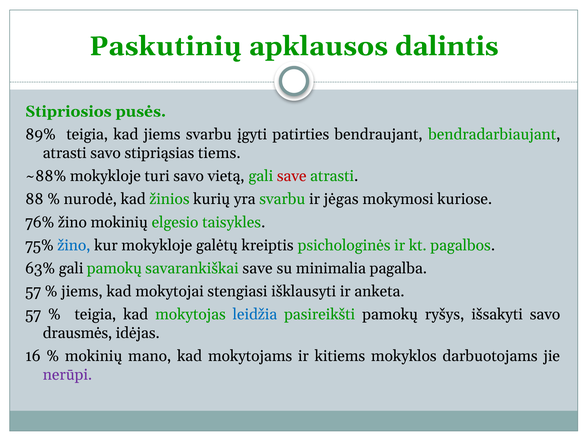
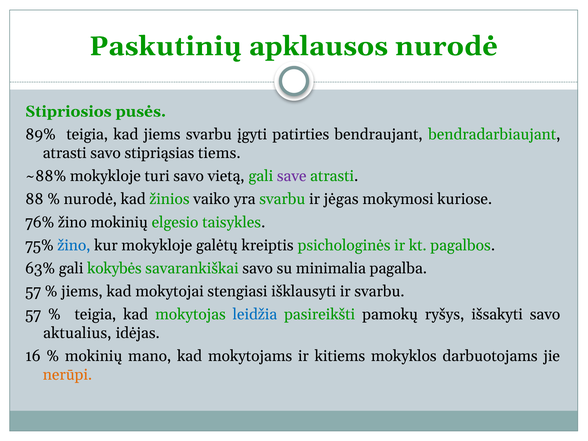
apklausos dalintis: dalintis -> nurodė
save at (292, 176) colour: red -> purple
kurių: kurių -> vaiko
gali pamokų: pamokų -> kokybės
savarankiškai save: save -> savo
ir anketa: anketa -> svarbu
drausmės: drausmės -> aktualius
nerūpi colour: purple -> orange
